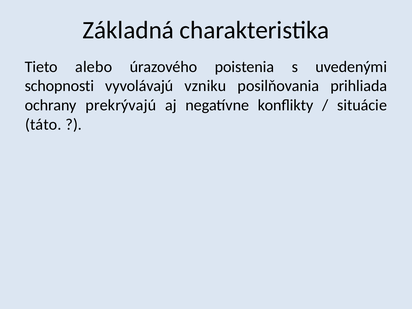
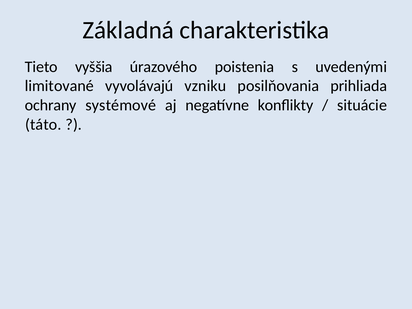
alebo: alebo -> vyššia
schopnosti: schopnosti -> limitované
prekrývajú: prekrývajú -> systémové
